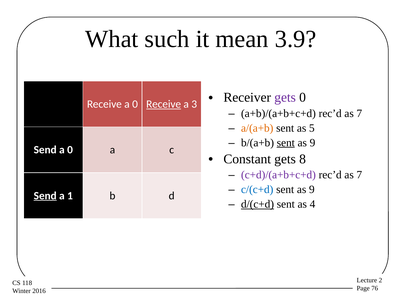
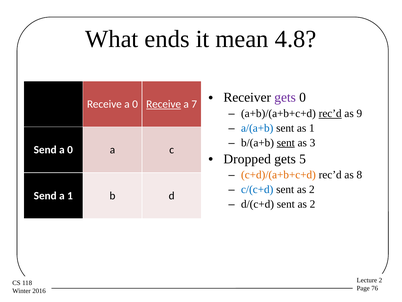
such: such -> ends
3.9: 3.9 -> 4.8
3: 3 -> 7
rec’d at (330, 113) underline: none -> present
7 at (359, 113): 7 -> 9
a/(a+b colour: orange -> blue
as 5: 5 -> 1
9 at (312, 142): 9 -> 3
Constant: Constant -> Dropped
8: 8 -> 5
c+d)/(a+b+c+d colour: purple -> orange
7 at (359, 175): 7 -> 8
9 at (312, 189): 9 -> 2
Send at (45, 195) underline: present -> none
d/(c+d underline: present -> none
4 at (312, 204): 4 -> 2
